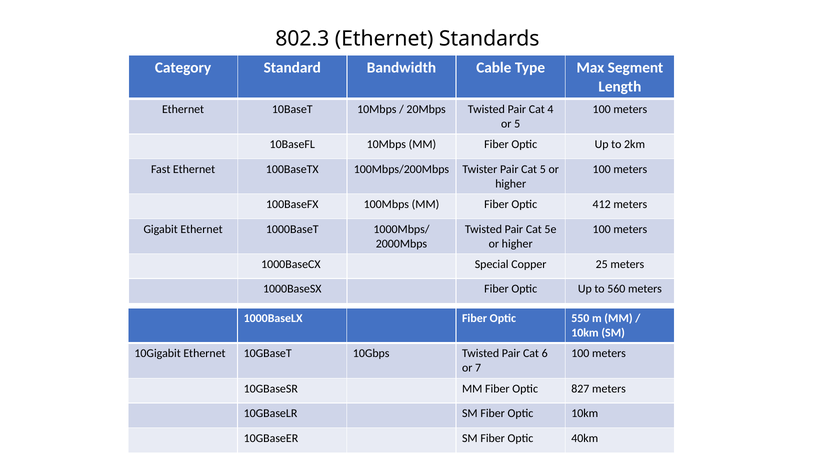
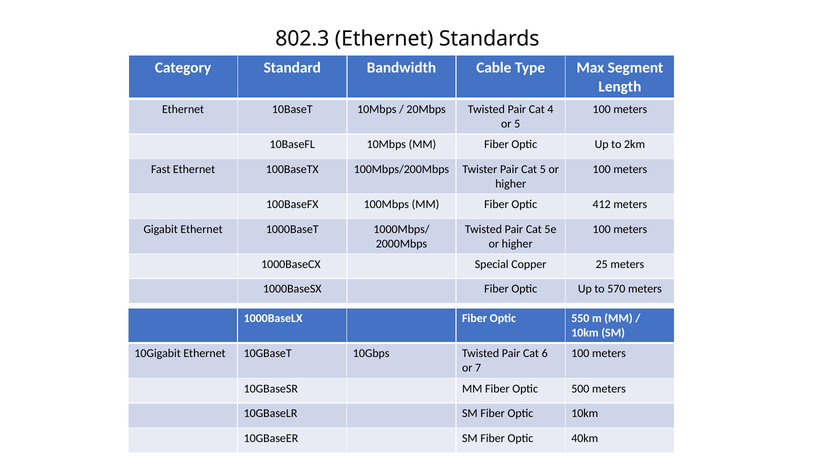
560: 560 -> 570
827: 827 -> 500
